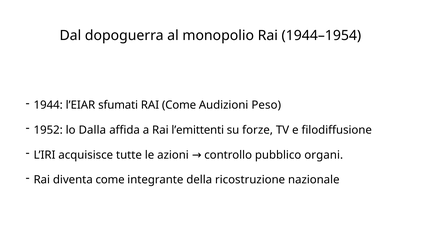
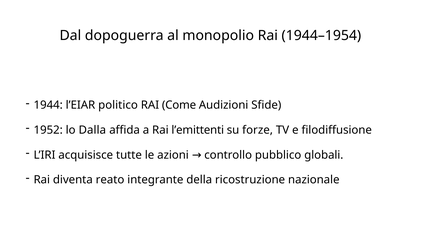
sfumati: sfumati -> politico
Peso: Peso -> Sfide
organi: organi -> globali
diventa come: come -> reato
